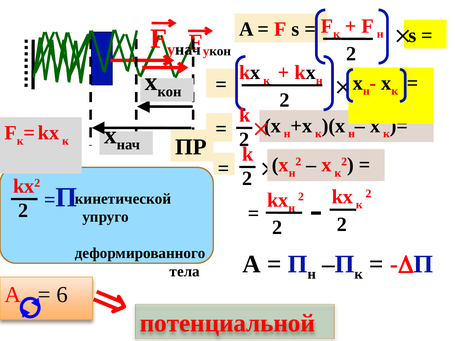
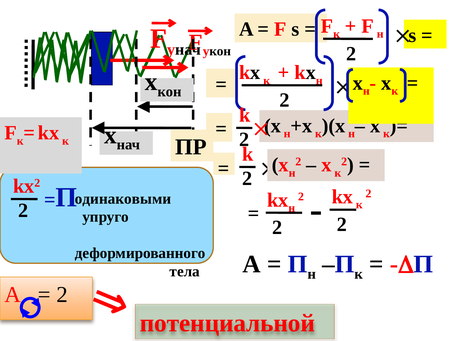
кинетической: кинетической -> одинаковыми
6 at (62, 295): 6 -> 2
